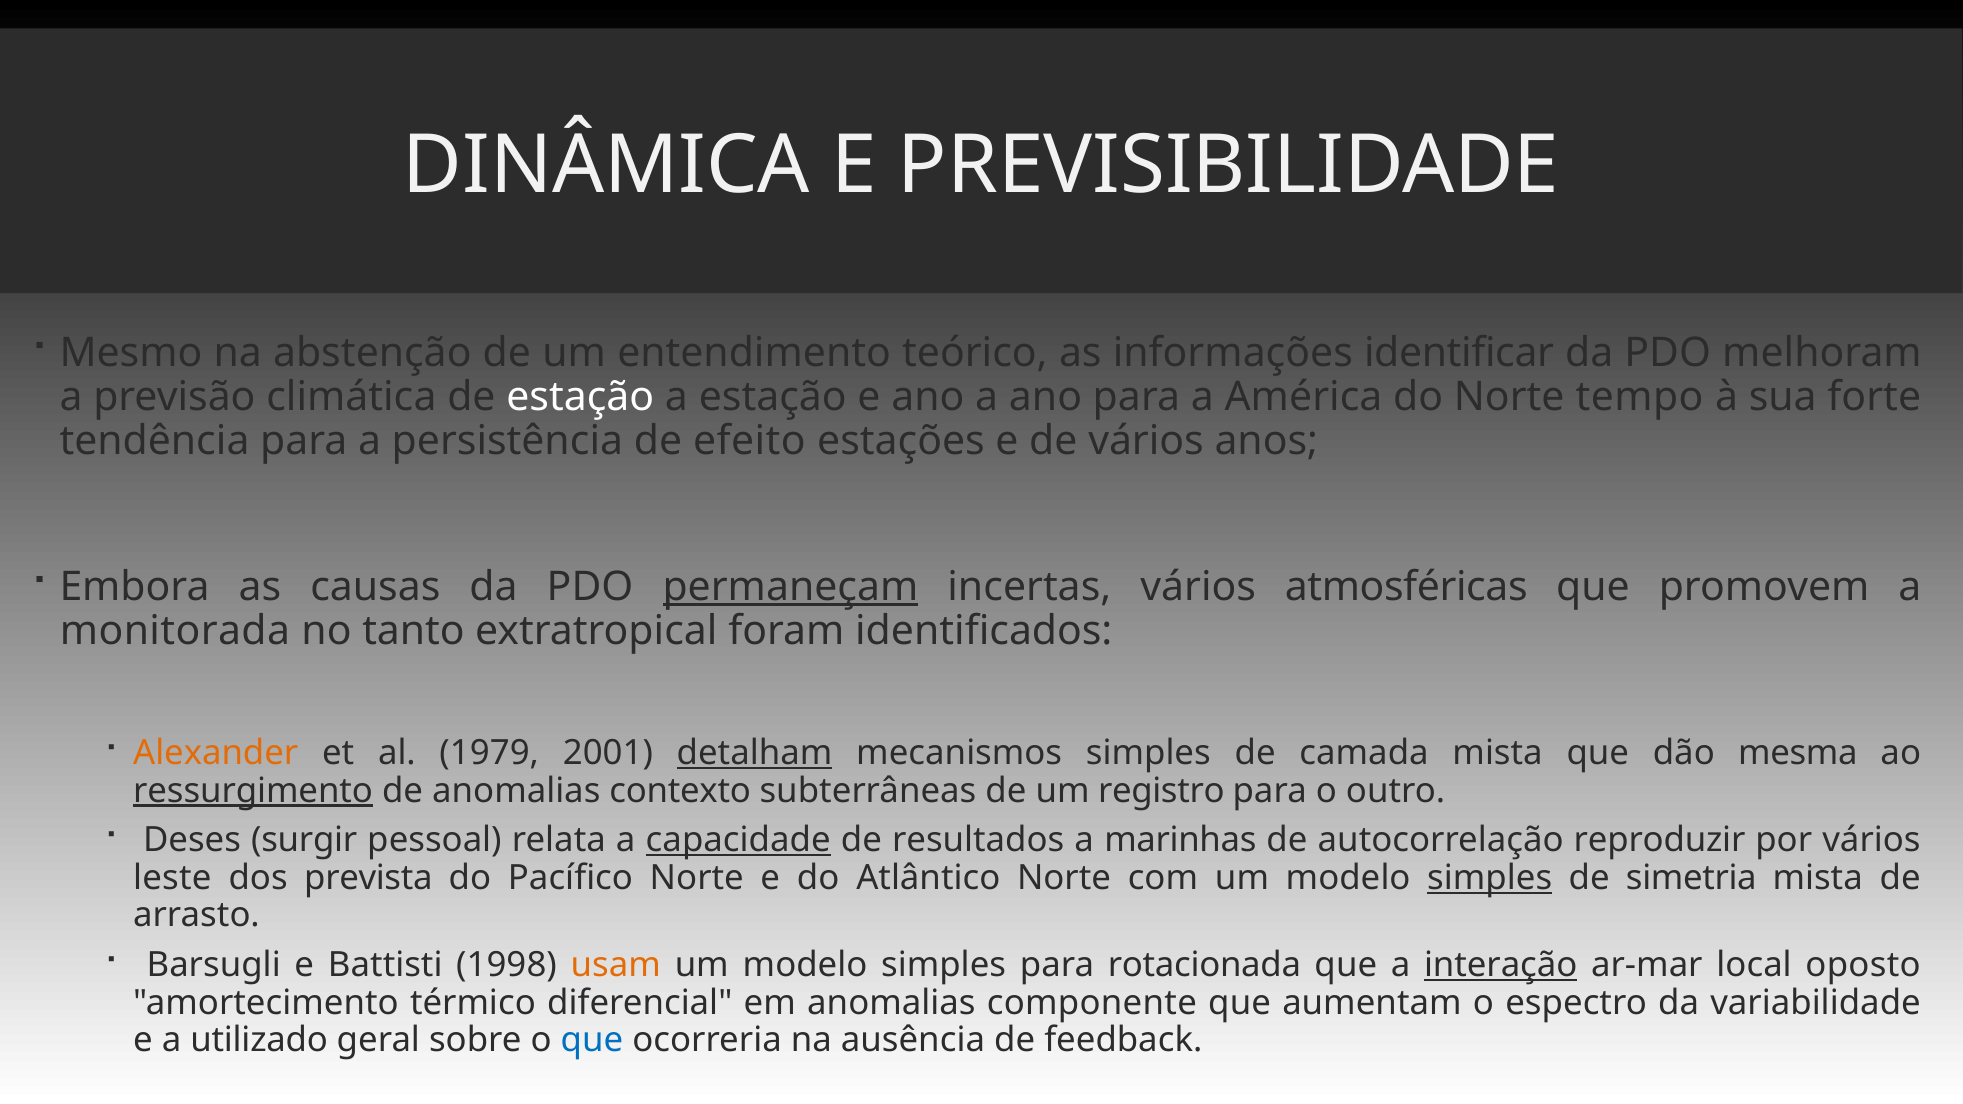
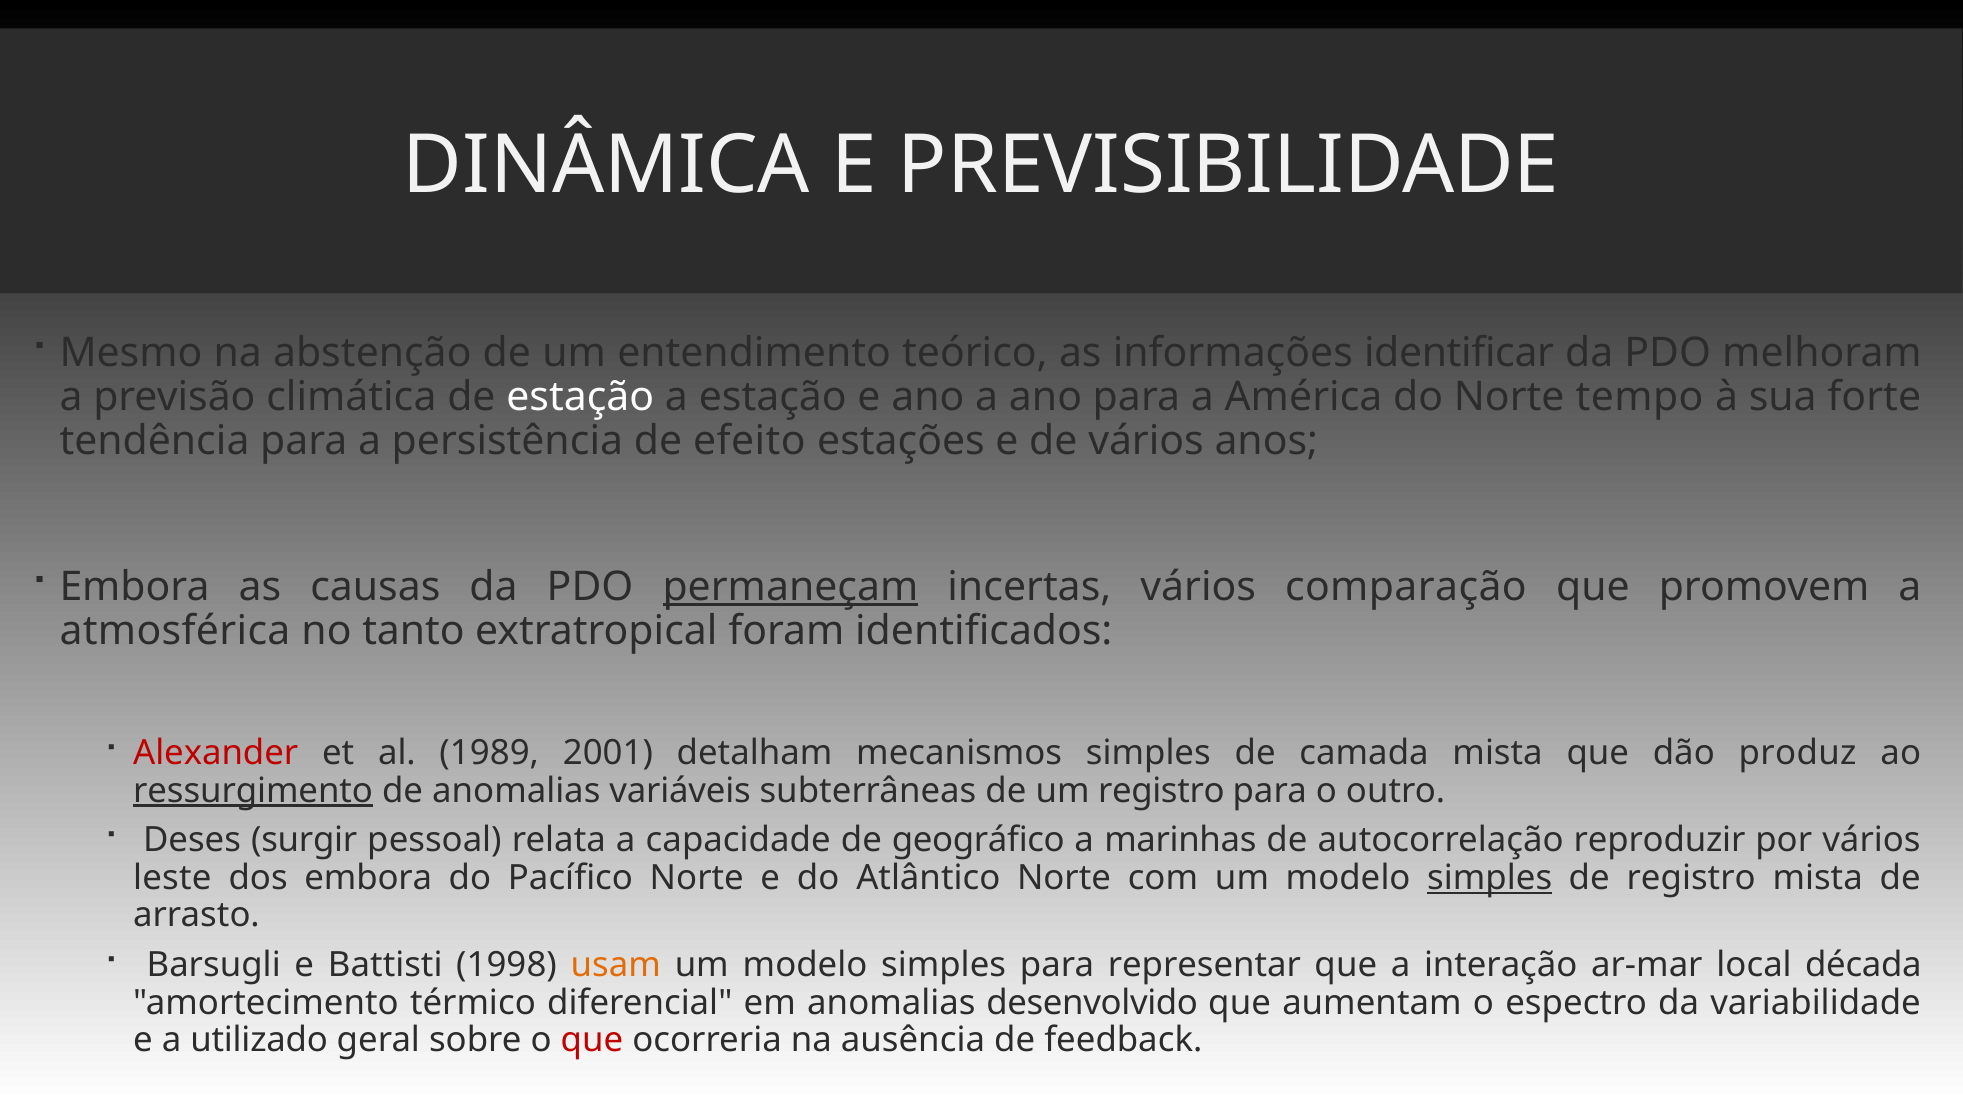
atmosféricas: atmosféricas -> comparação
monitorada: monitorada -> atmosférica
Alexander colour: orange -> red
1979: 1979 -> 1989
detalham underline: present -> none
mesma: mesma -> produz
contexto: contexto -> variáveis
capacidade underline: present -> none
resultados: resultados -> geográfico
dos prevista: prevista -> embora
de simetria: simetria -> registro
rotacionada: rotacionada -> representar
interação underline: present -> none
oposto: oposto -> década
componente: componente -> desenvolvido
que at (592, 1041) colour: blue -> red
